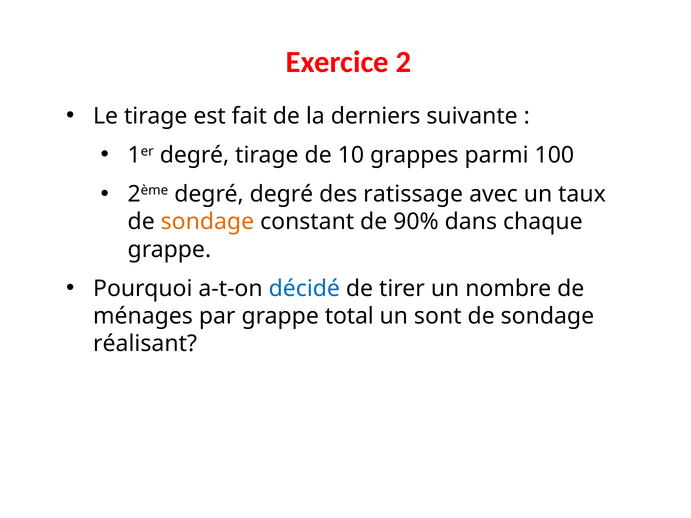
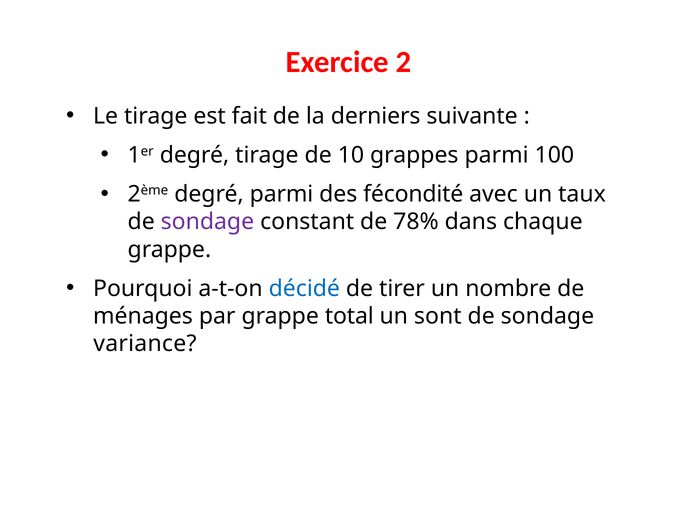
degré degré: degré -> parmi
ratissage: ratissage -> fécondité
sondage at (207, 222) colour: orange -> purple
90%: 90% -> 78%
réalisant: réalisant -> variance
